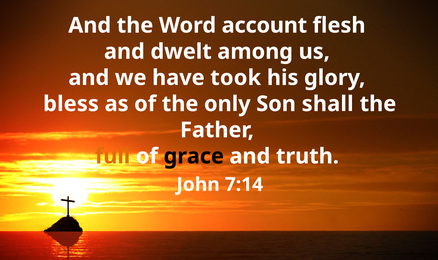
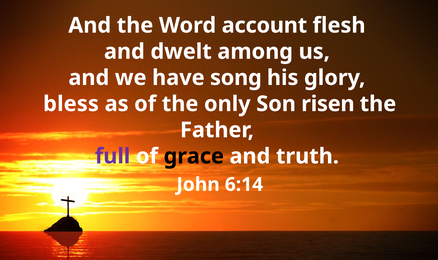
took: took -> song
shall: shall -> risen
full colour: orange -> purple
7:14: 7:14 -> 6:14
